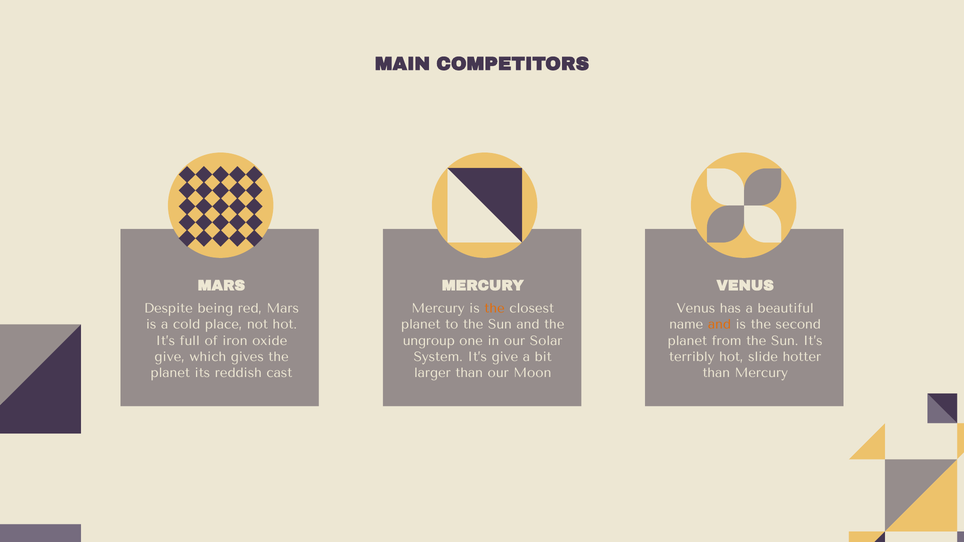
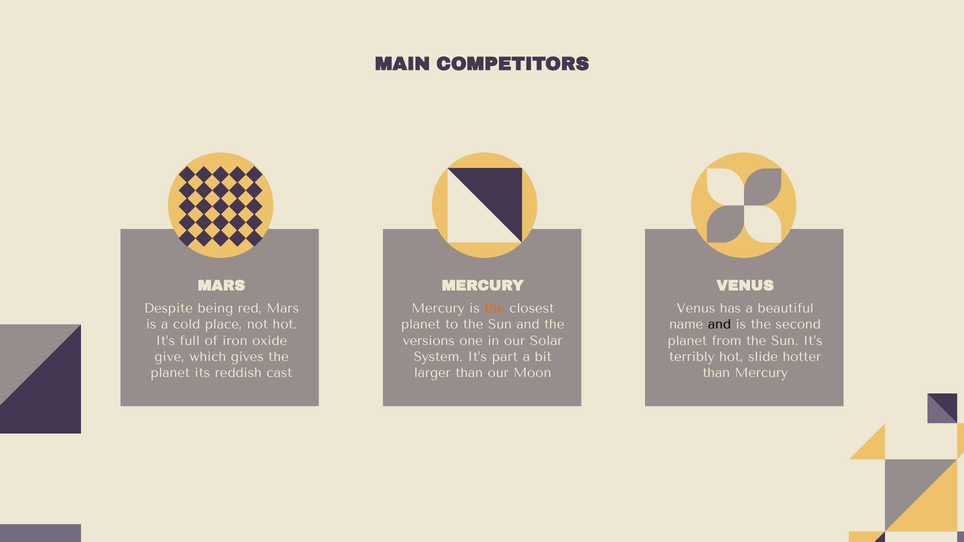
and at (719, 325) colour: orange -> black
ungroup: ungroup -> versions
It’s give: give -> part
